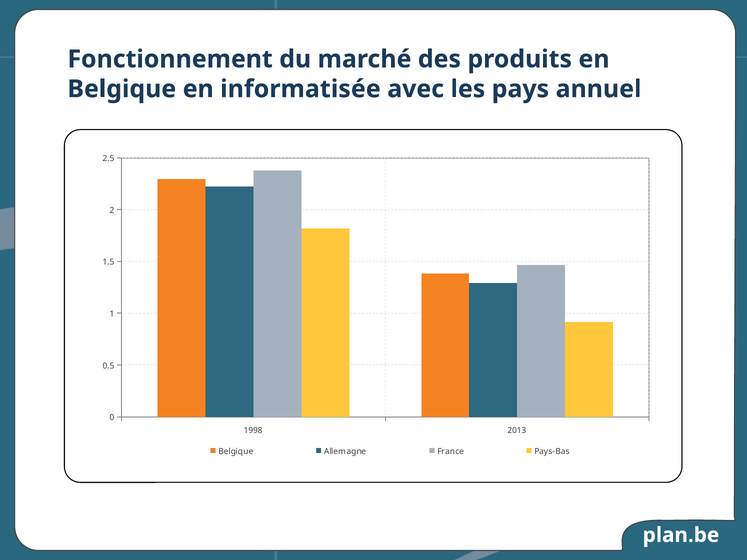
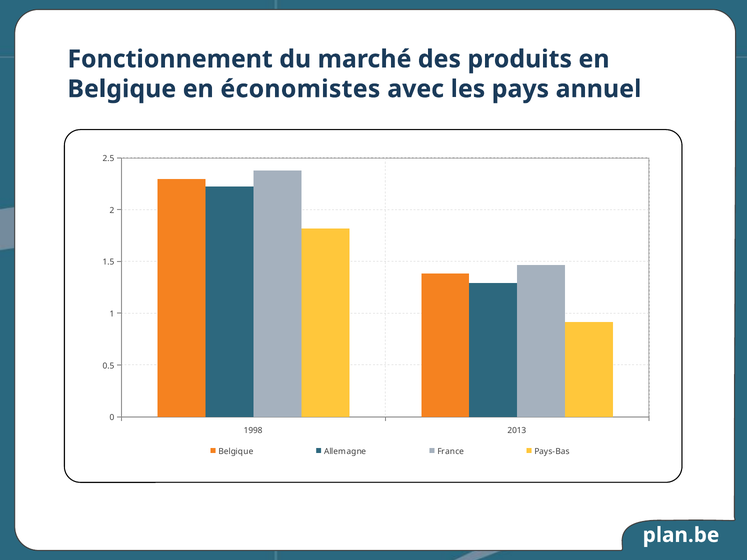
informatisée: informatisée -> économistes
